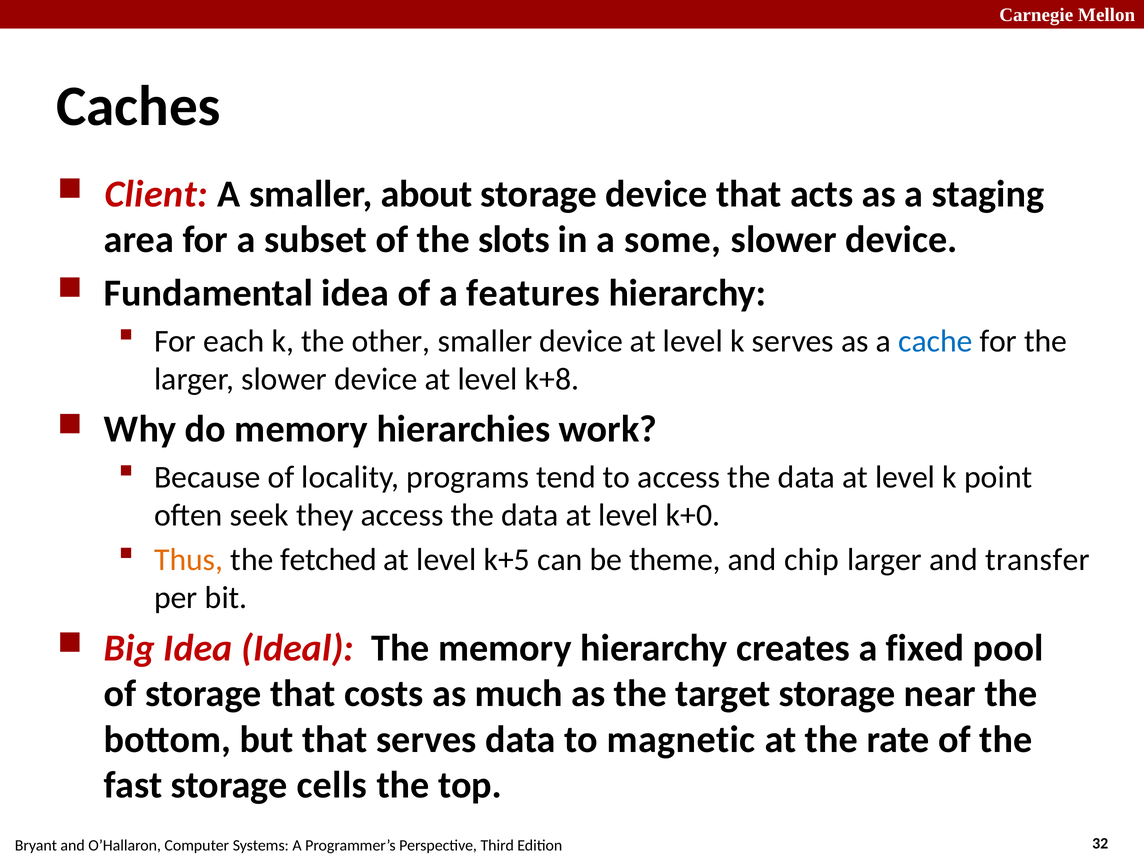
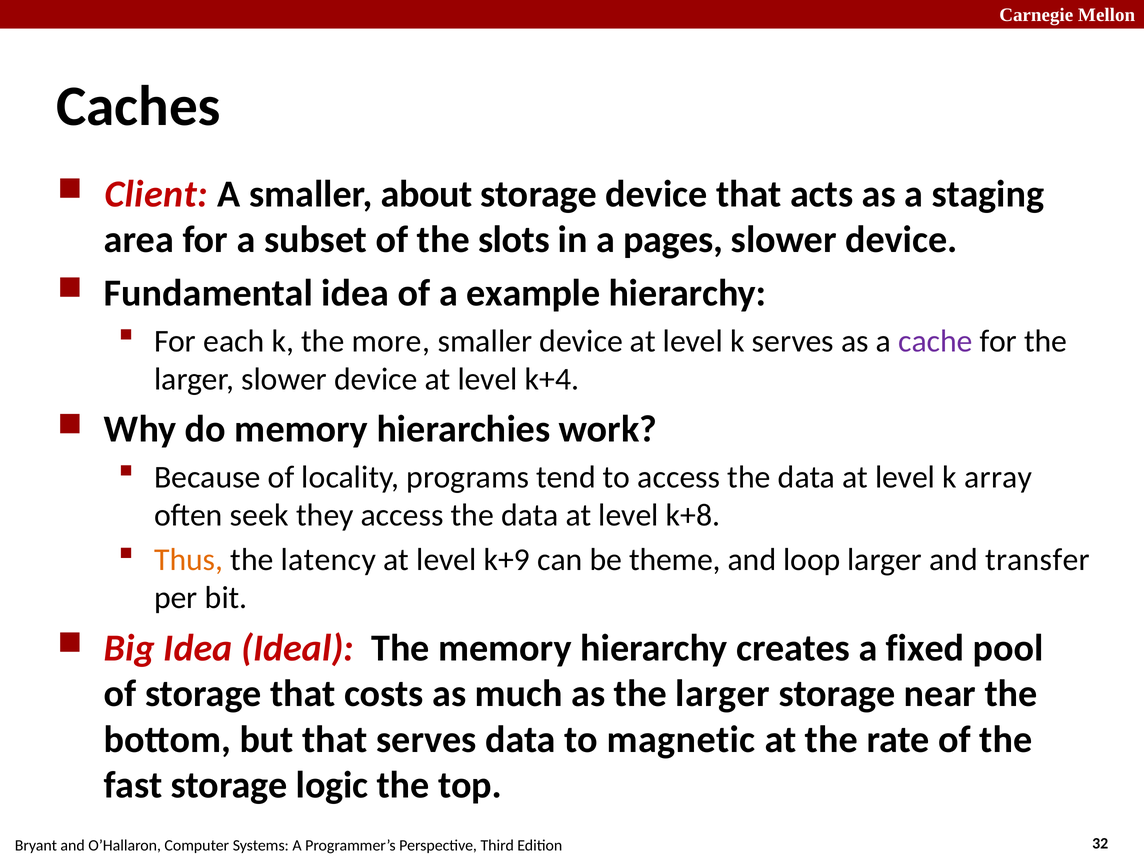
some: some -> pages
features: features -> example
other: other -> more
cache colour: blue -> purple
k+8: k+8 -> k+4
point: point -> array
k+0: k+0 -> k+8
fetched: fetched -> latency
k+5: k+5 -> k+9
chip: chip -> loop
as the target: target -> larger
cells: cells -> logic
